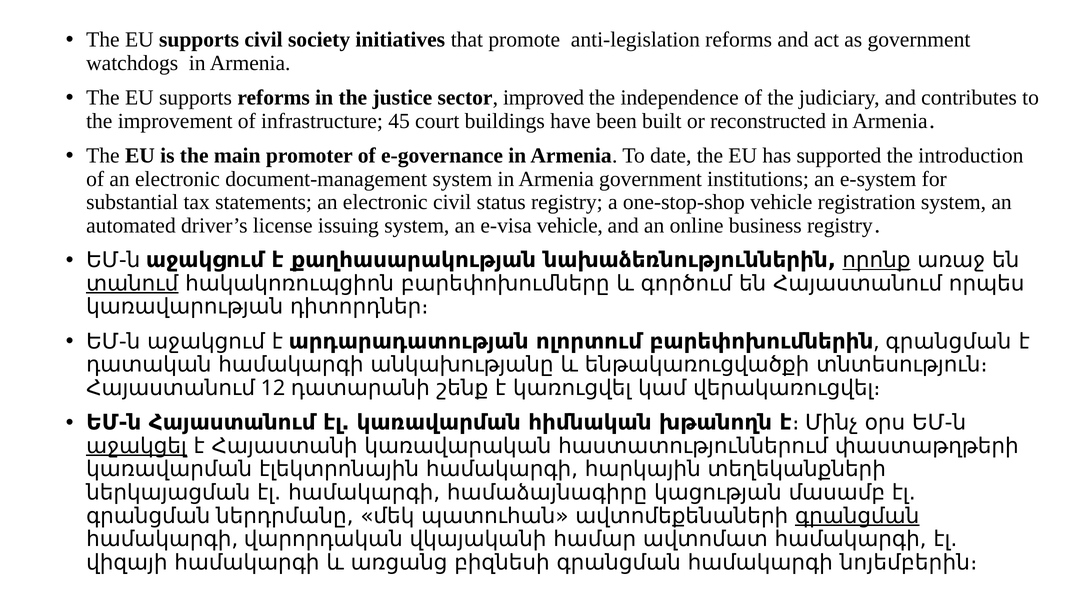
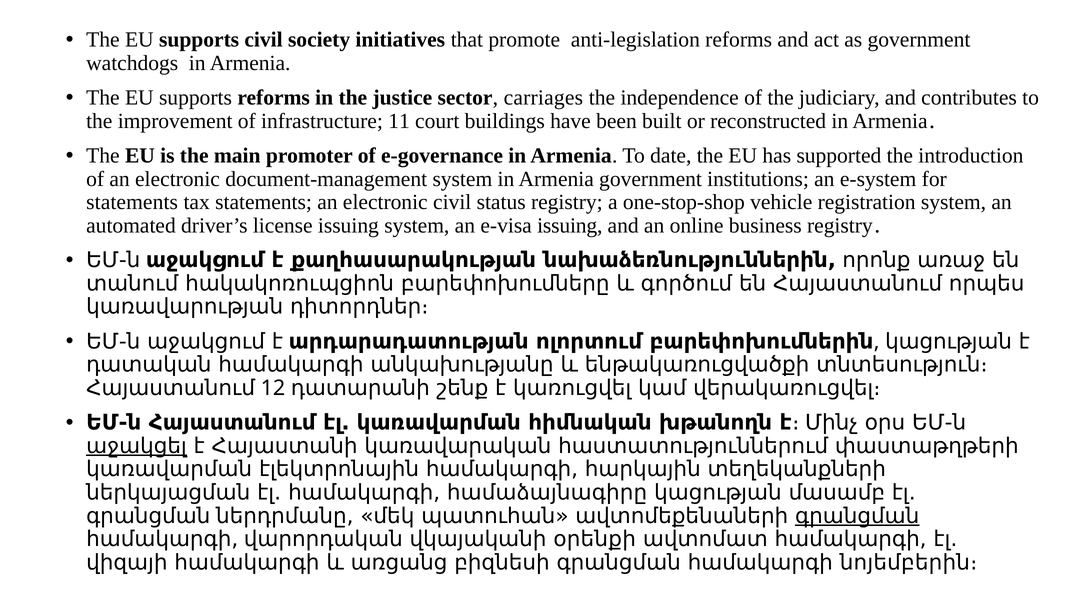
improved: improved -> carriages
45: 45 -> 11
substantial at (132, 202): substantial -> statements
e-visa vehicle: vehicle -> issuing
որոնք underline: present -> none
տանում underline: present -> none
գրանցման at (948, 342): գրանցման -> կացության
համար: համար -> օրենքի
